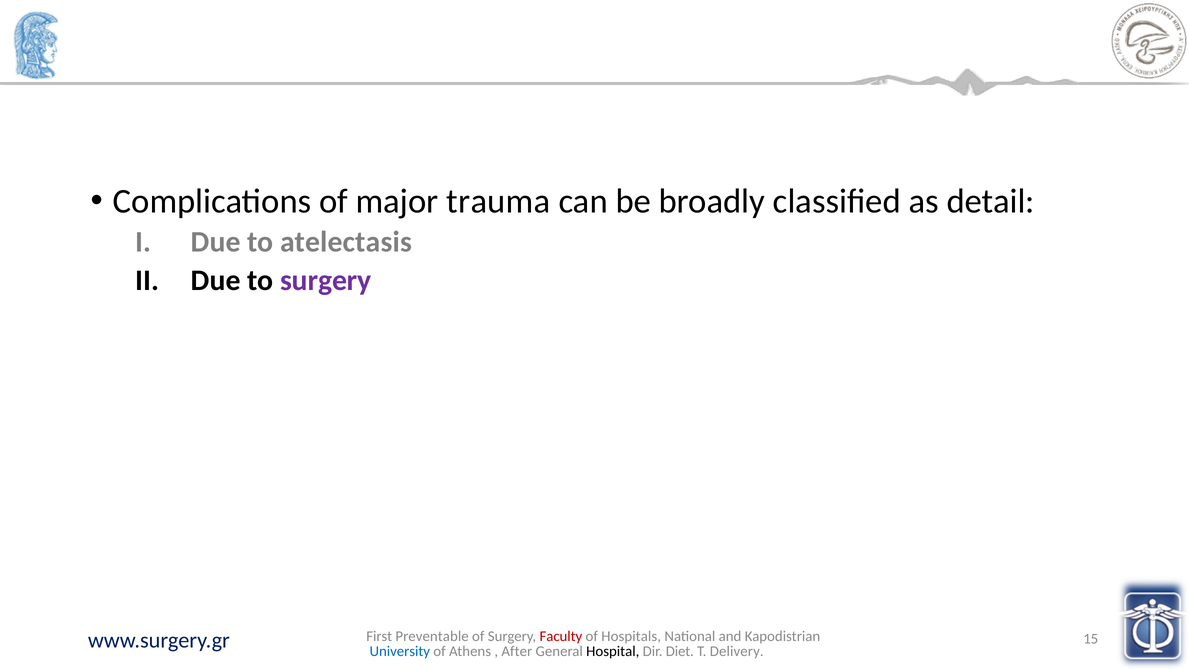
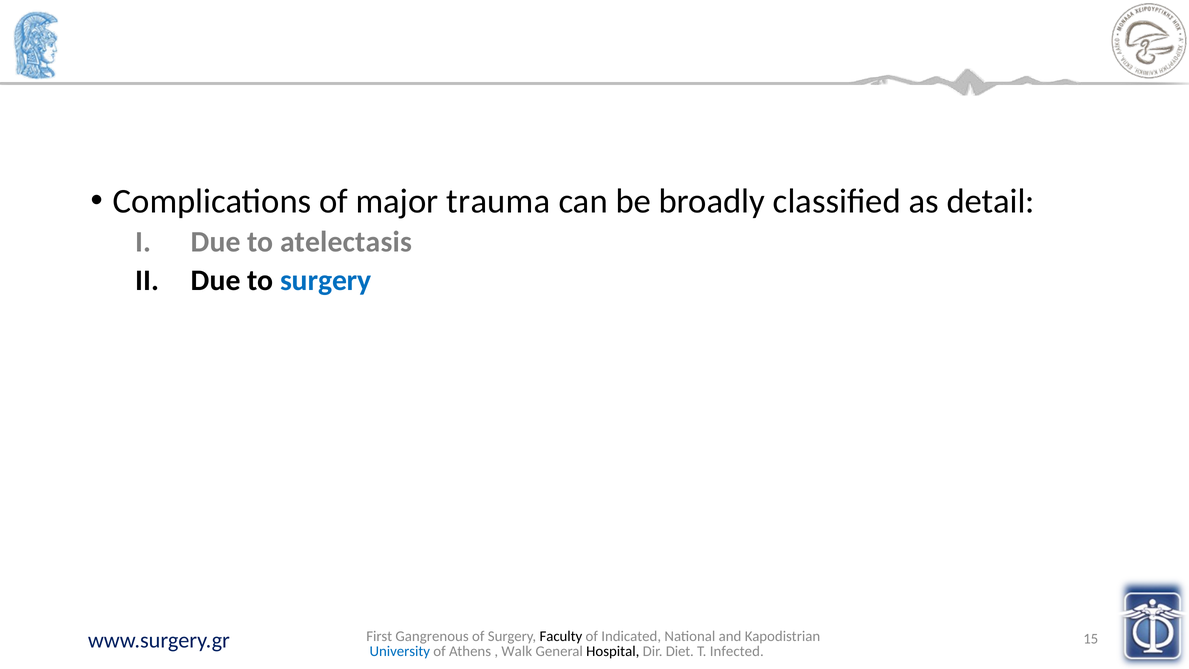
surgery at (326, 280) colour: purple -> blue
Preventable: Preventable -> Gangrenous
Faculty colour: red -> black
Hospitals: Hospitals -> Indicated
After: After -> Walk
Delivery: Delivery -> Infected
